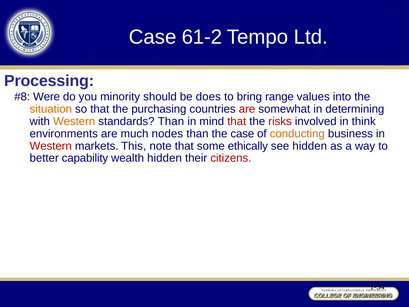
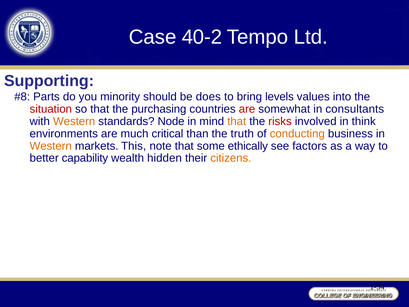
61-2: 61-2 -> 40-2
Processing: Processing -> Supporting
Were: Were -> Parts
range: range -> levels
situation colour: orange -> red
determining: determining -> consultants
standards Than: Than -> Node
that at (237, 121) colour: red -> orange
nodes: nodes -> critical
the case: case -> truth
Western at (51, 146) colour: red -> orange
see hidden: hidden -> factors
citizens colour: red -> orange
